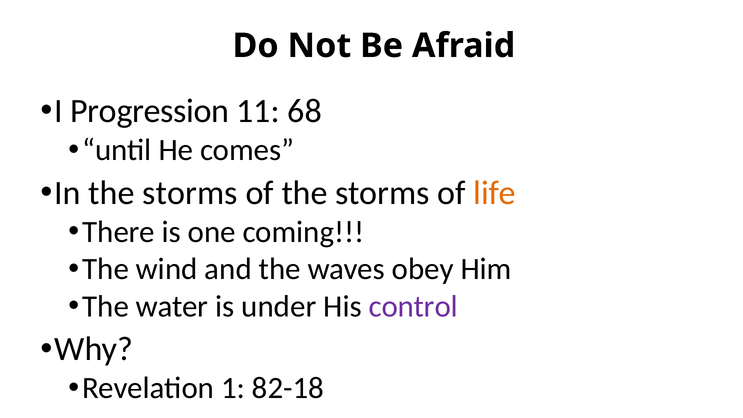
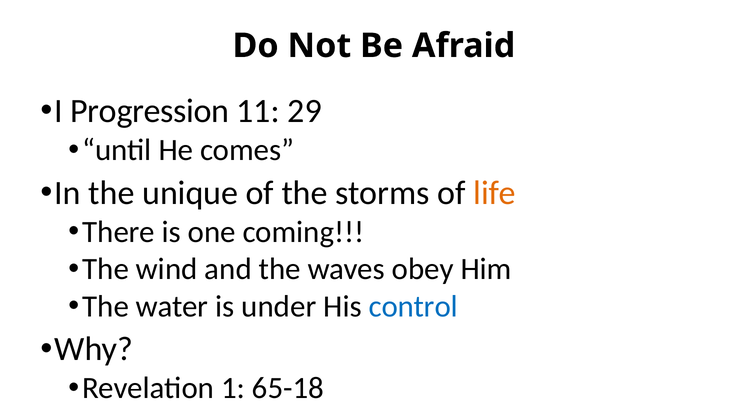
68: 68 -> 29
In the storms: storms -> unique
control colour: purple -> blue
82-18: 82-18 -> 65-18
